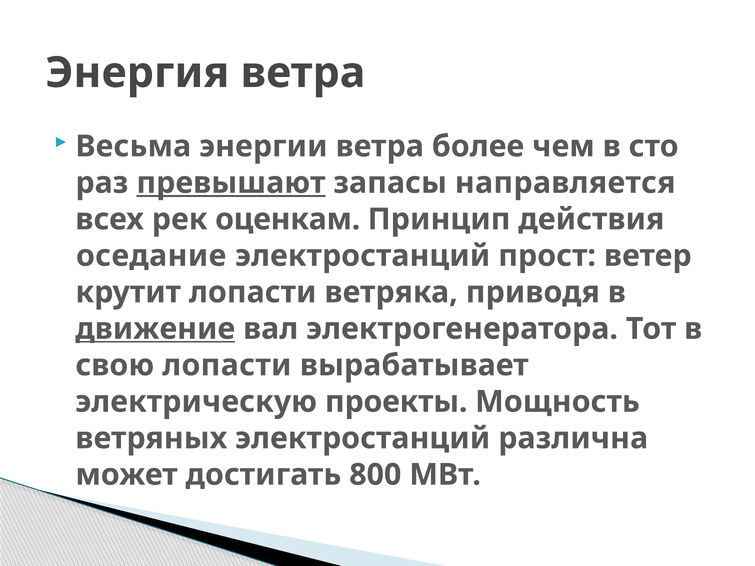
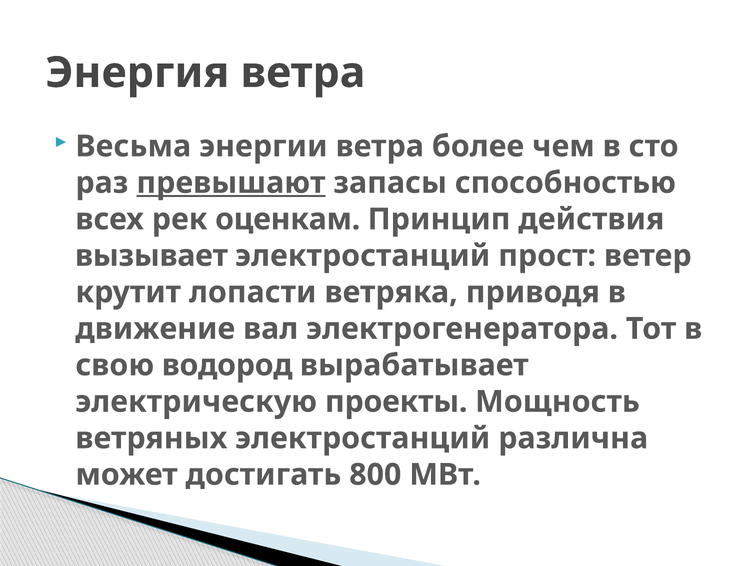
направляется: направляется -> способностью
оседание: оседание -> вызывает
движение underline: present -> none
свою лопасти: лопасти -> водород
